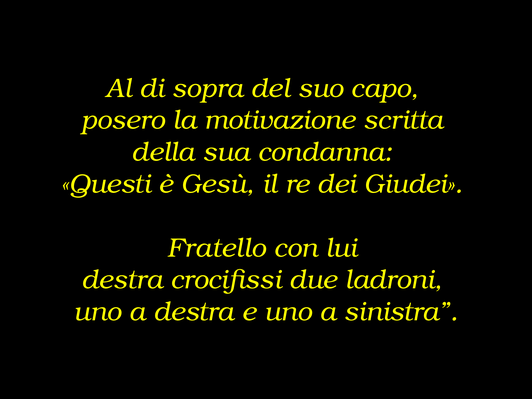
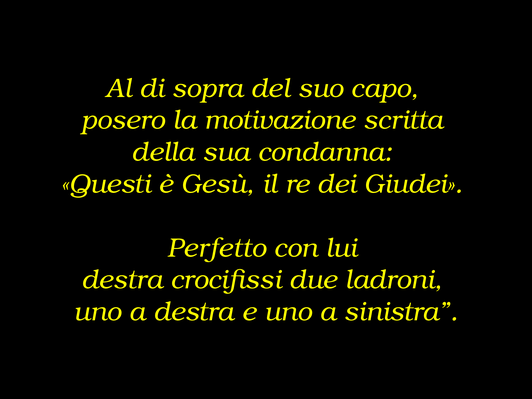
Fratello: Fratello -> Perfetto
